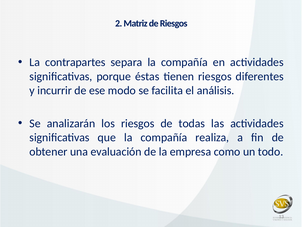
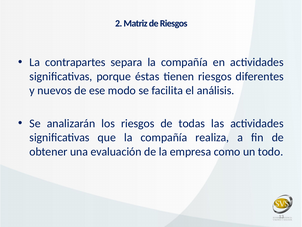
incurrir: incurrir -> nuevos
